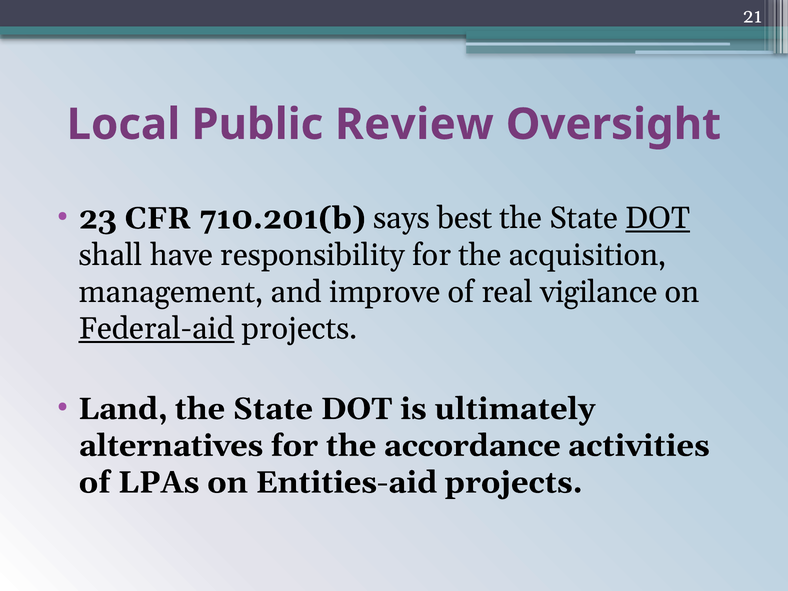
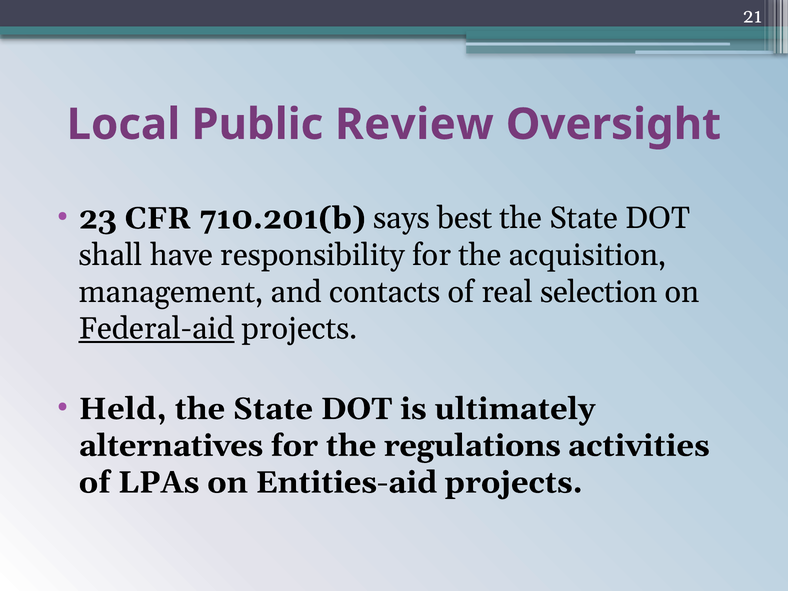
DOT at (658, 218) underline: present -> none
improve: improve -> contacts
vigilance: vigilance -> selection
Land: Land -> Held
accordance: accordance -> regulations
